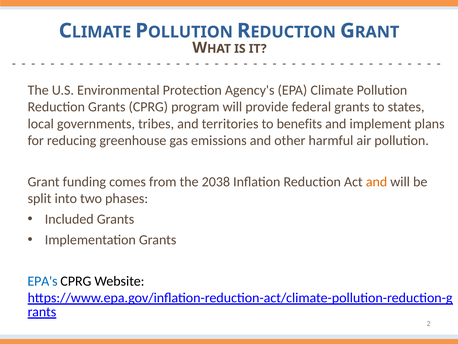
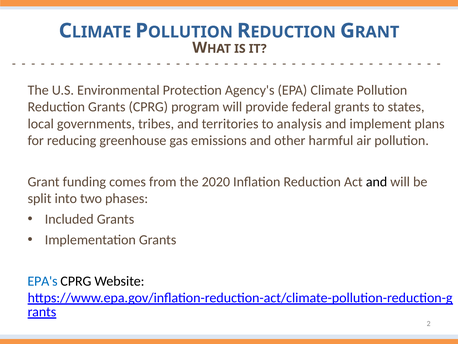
benefits: benefits -> analysis
2038: 2038 -> 2020
and at (377, 182) colour: orange -> black
